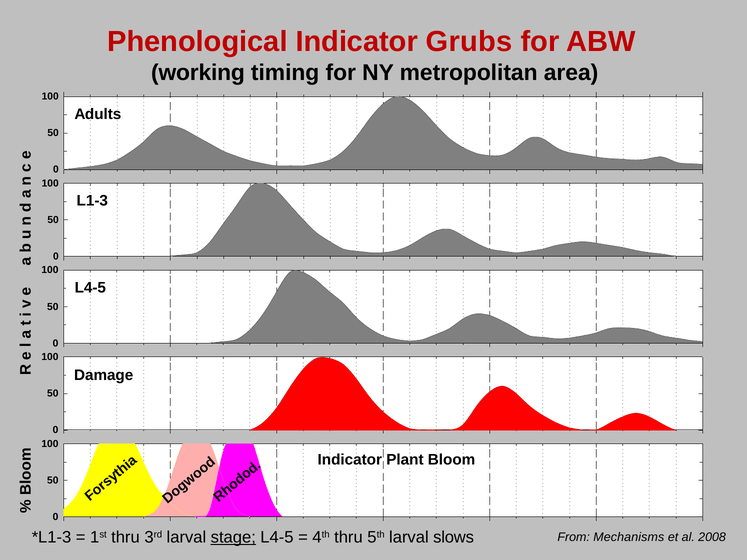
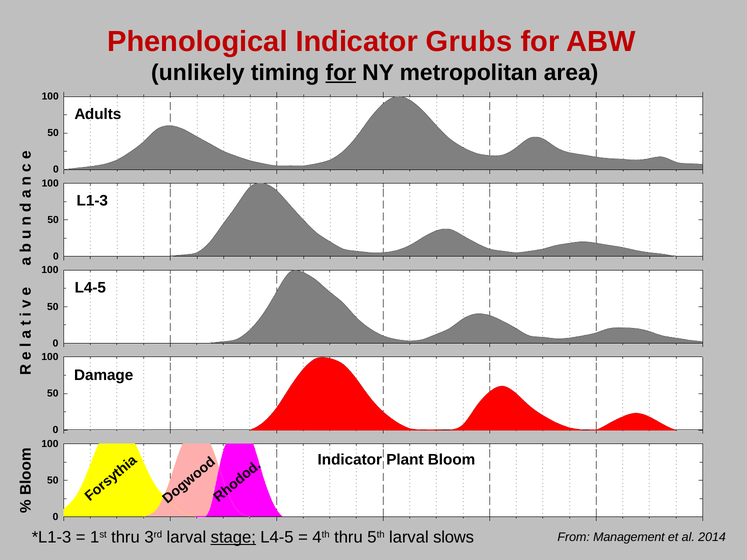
working: working -> unlikely
for at (341, 73) underline: none -> present
Mechanisms: Mechanisms -> Management
2008: 2008 -> 2014
